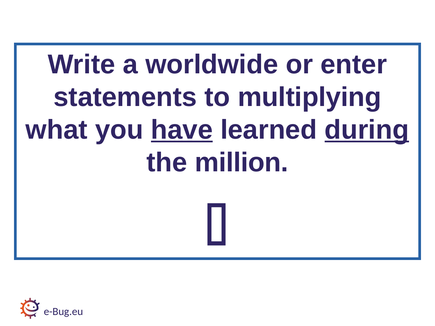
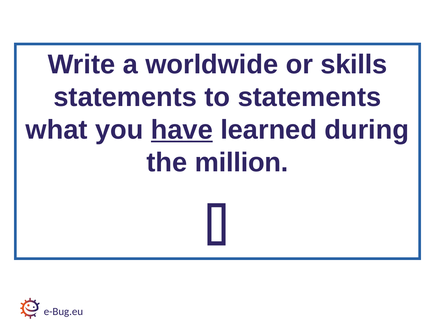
enter: enter -> skills
to multiplying: multiplying -> statements
during underline: present -> none
